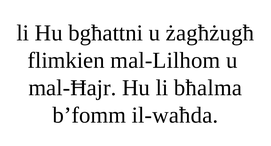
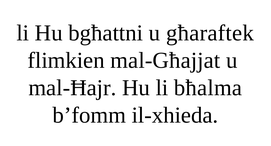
żagħżugħ: żagħżugħ -> għaraftek
mal-Lilhom: mal-Lilhom -> mal-Għajjat
il-waħda: il-waħda -> il-xhieda
